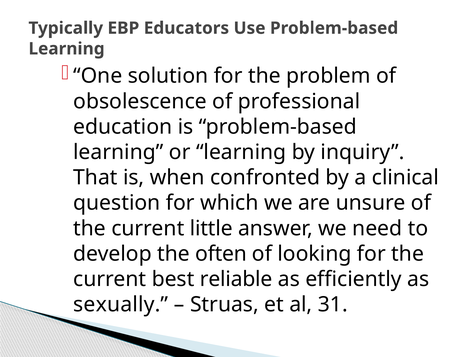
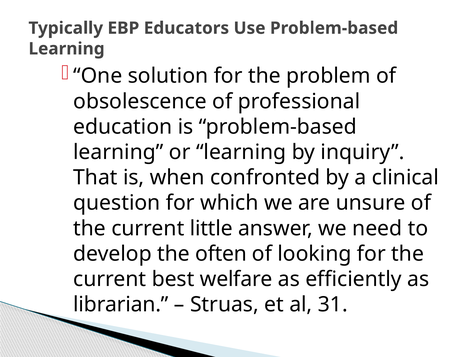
reliable: reliable -> welfare
sexually: sexually -> librarian
